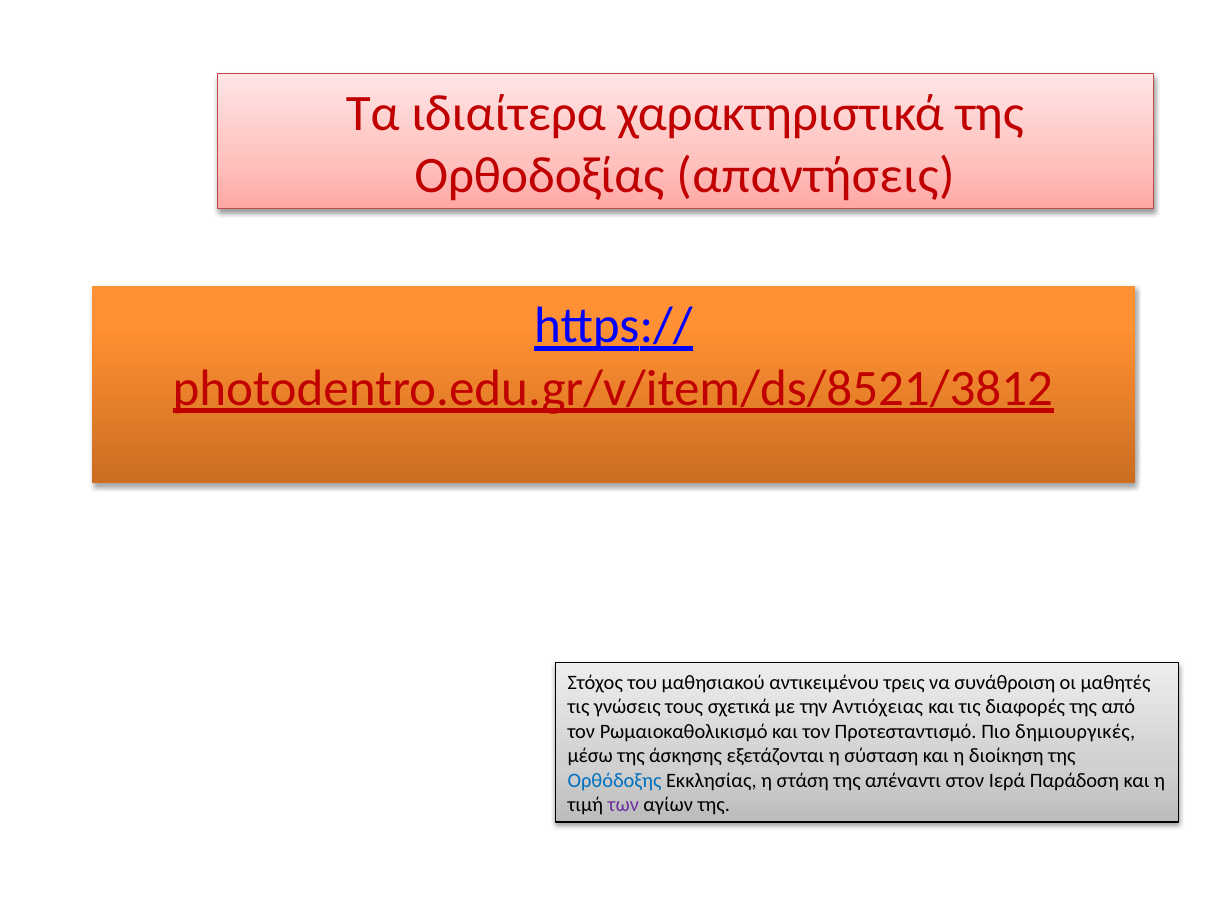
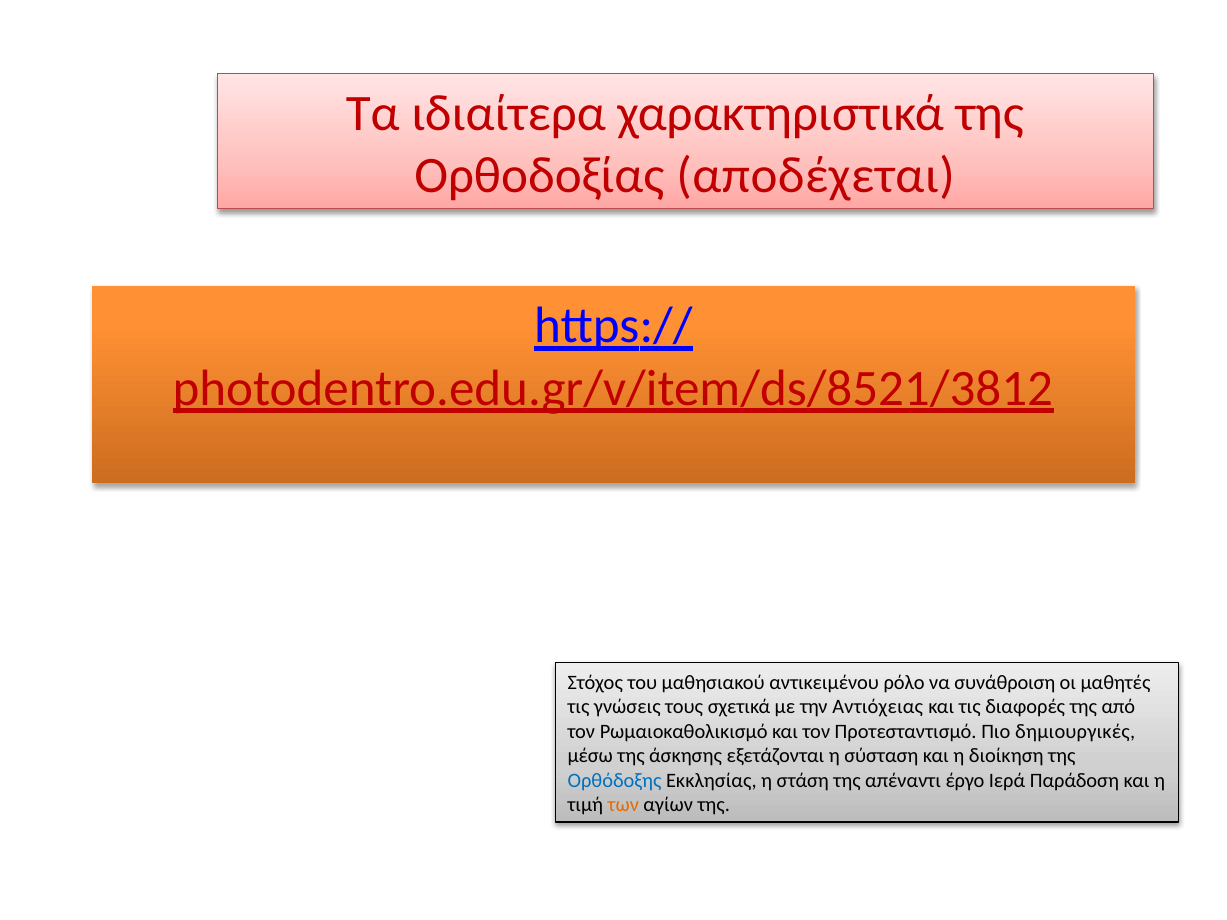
απαντήσεις: απαντήσεις -> αποδέχεται
τρεις: τρεις -> ρόλο
στον: στον -> έργο
των colour: purple -> orange
